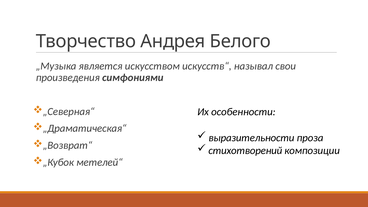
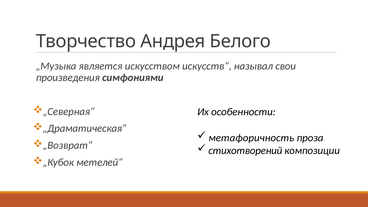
выразительности: выразительности -> метафоричность
